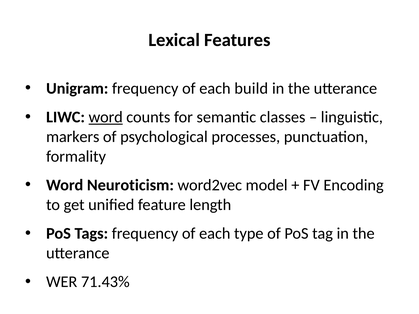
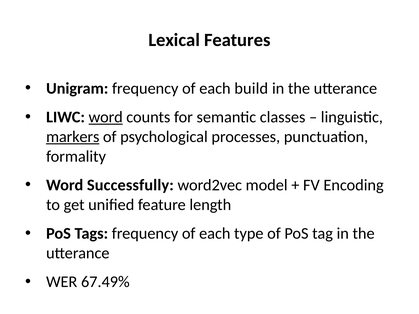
markers underline: none -> present
Neuroticism: Neuroticism -> Successfully
71.43%: 71.43% -> 67.49%
